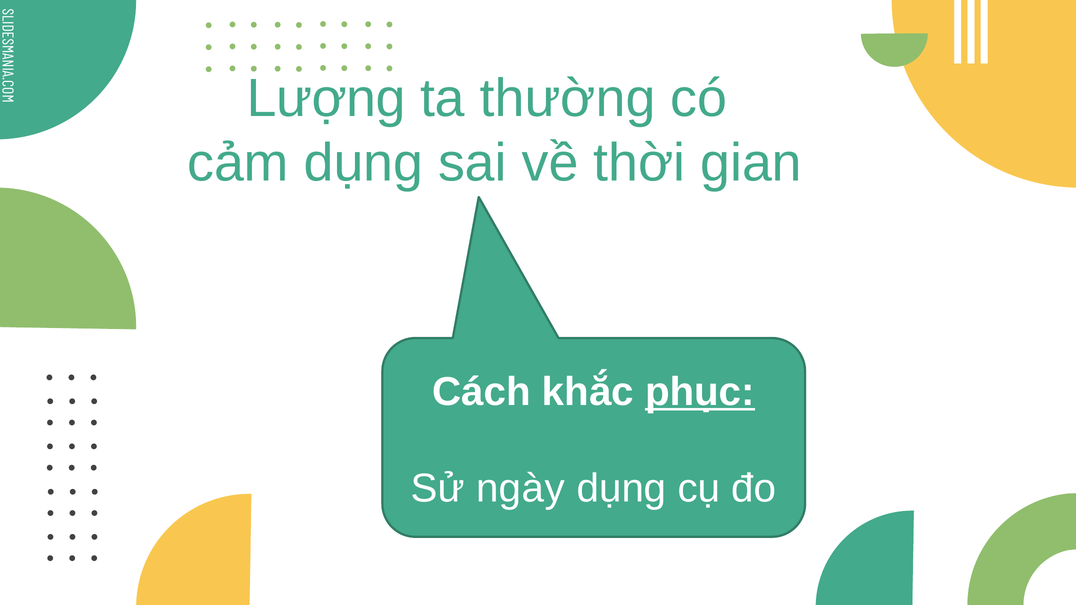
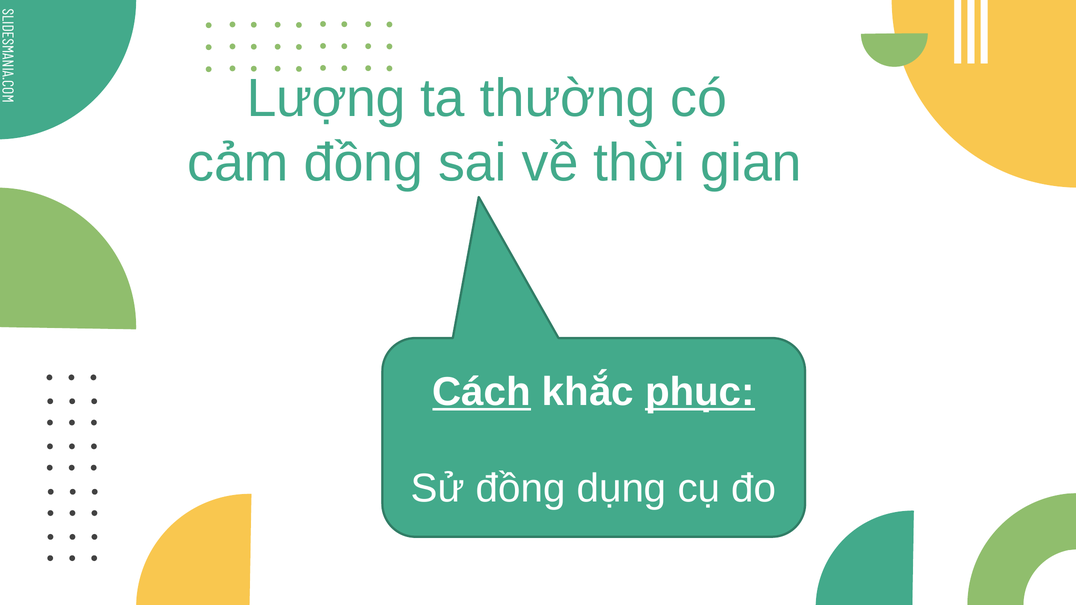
cảm dụng: dụng -> đồng
Cách underline: none -> present
Sử ngày: ngày -> đồng
